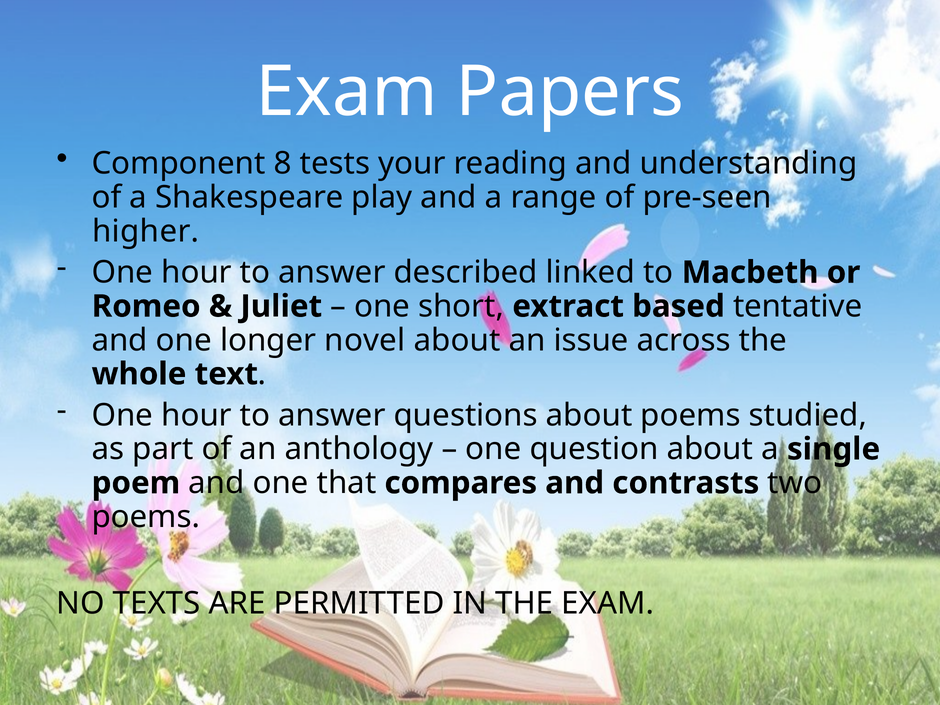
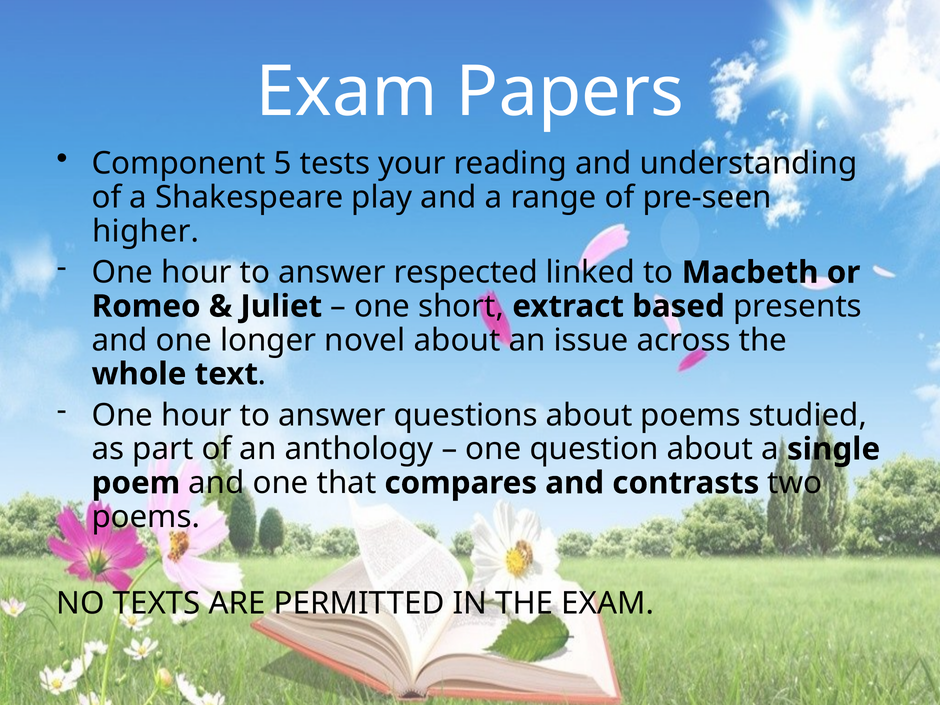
8: 8 -> 5
described: described -> respected
tentative: tentative -> presents
